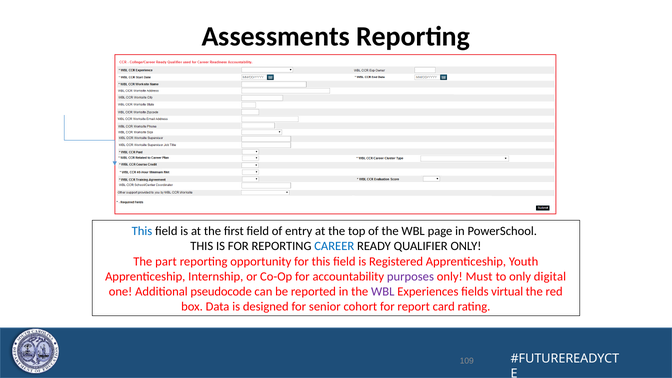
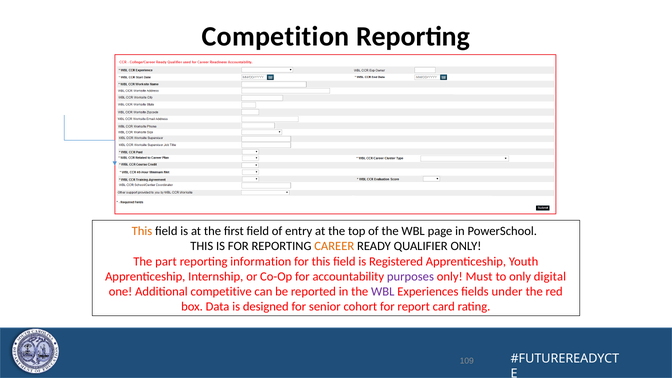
Assessments: Assessments -> Competition
This at (142, 231) colour: blue -> orange
CAREER colour: blue -> orange
opportunity: opportunity -> information
pseudocode: pseudocode -> competitive
virtual: virtual -> under
